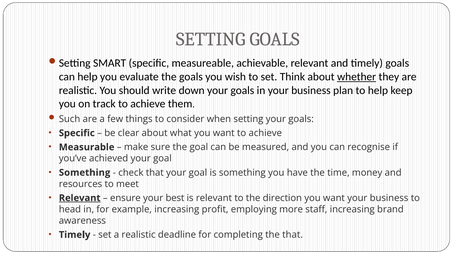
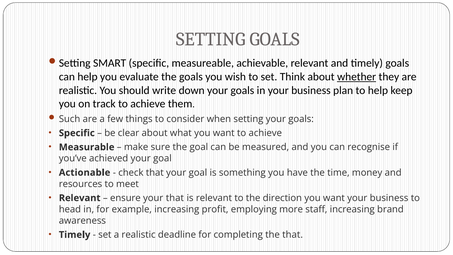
Something at (85, 172): Something -> Actionable
Relevant at (80, 198) underline: present -> none
your best: best -> that
